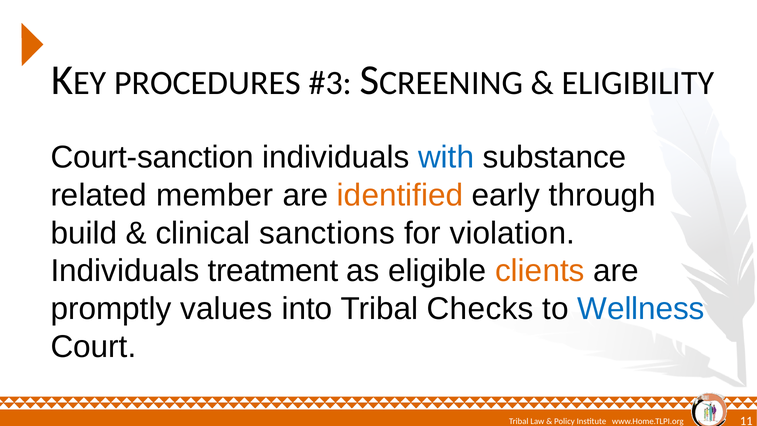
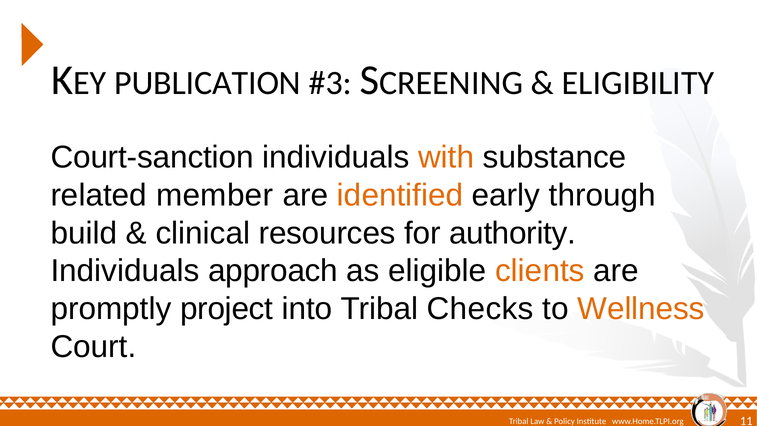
PROCEDURES: PROCEDURES -> PUBLICATION
with colour: blue -> orange
sanctions: sanctions -> resources
violation: violation -> authority
treatment: treatment -> approach
values: values -> project
Wellness colour: blue -> orange
